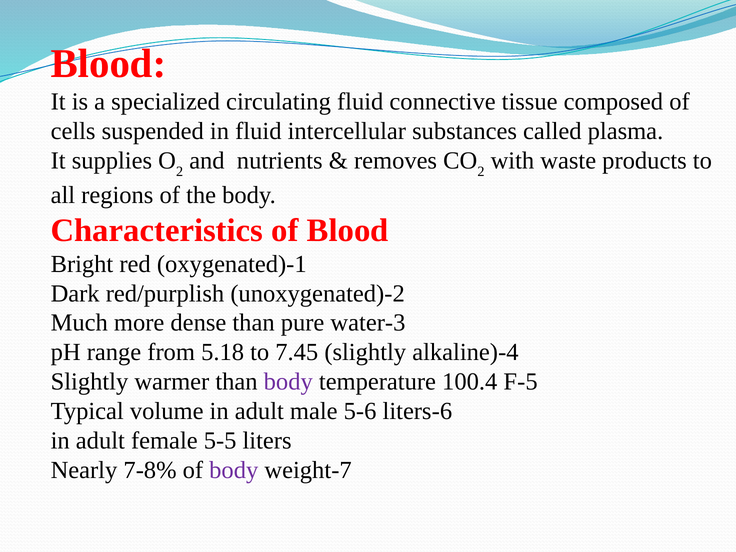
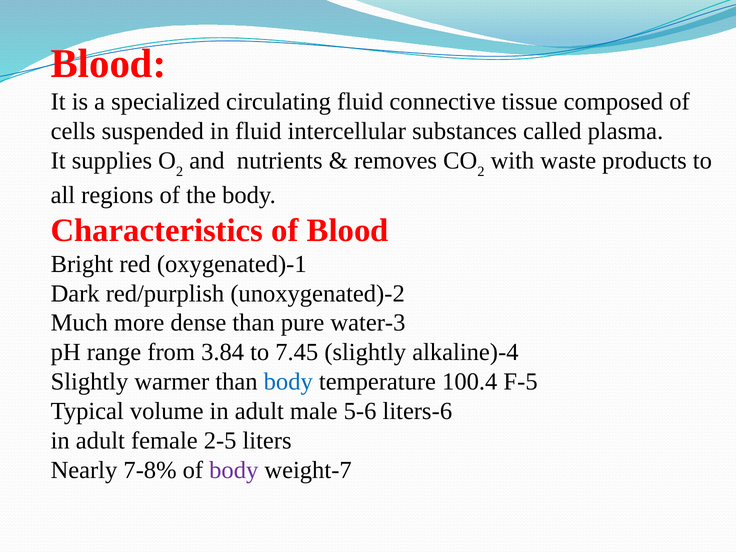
5.18: 5.18 -> 3.84
body at (288, 382) colour: purple -> blue
5-5: 5-5 -> 2-5
